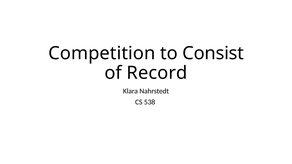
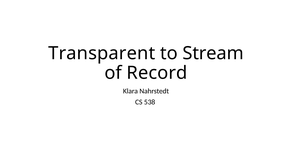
Competition: Competition -> Transparent
Consist: Consist -> Stream
